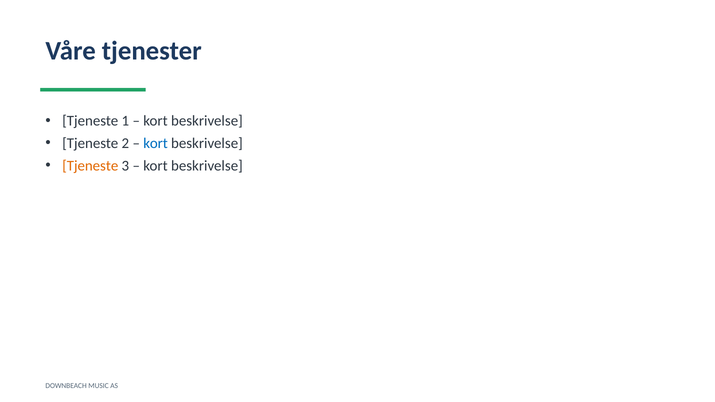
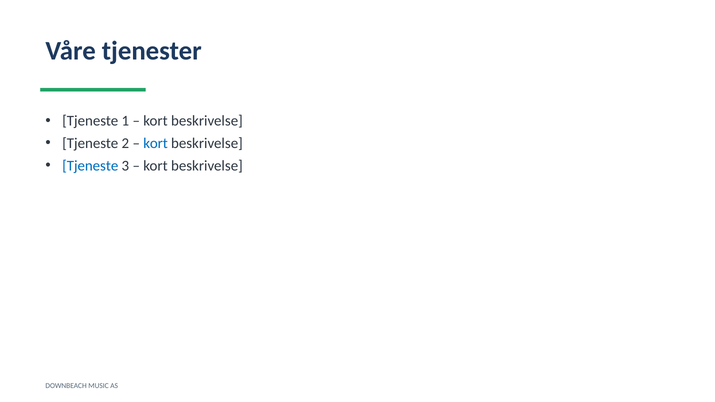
Tjeneste at (90, 166) colour: orange -> blue
